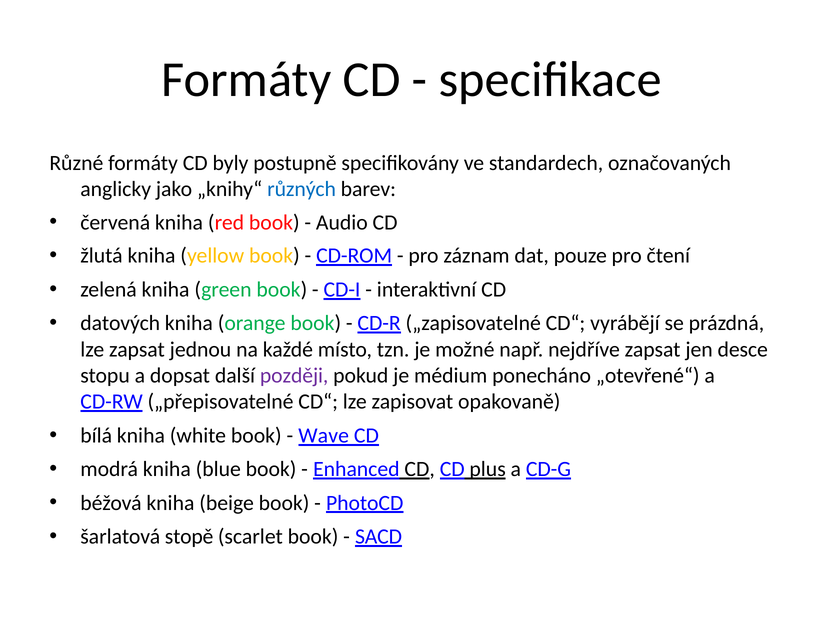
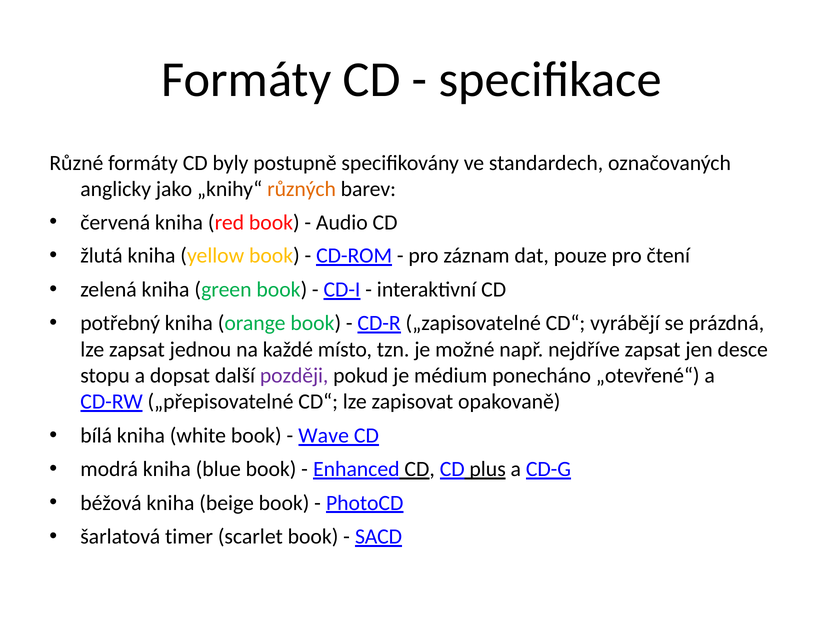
různých colour: blue -> orange
datových: datových -> potřebný
stopě: stopě -> timer
